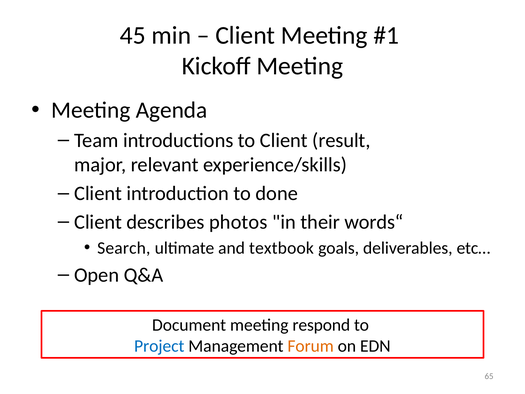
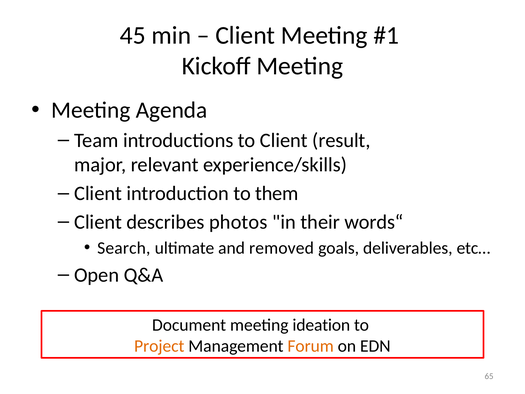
done: done -> them
textbook: textbook -> removed
respond: respond -> ideation
Project colour: blue -> orange
